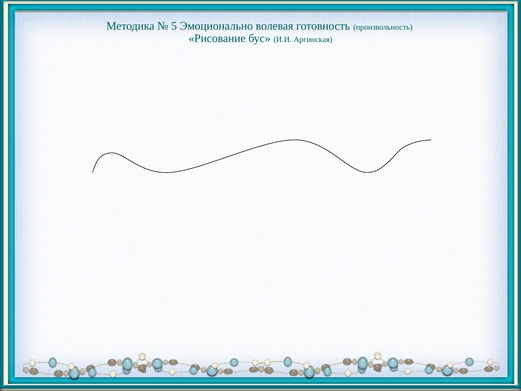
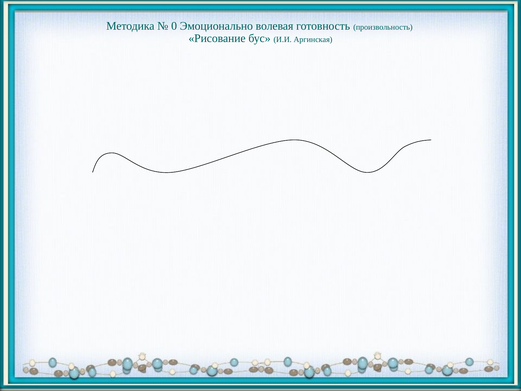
5: 5 -> 0
